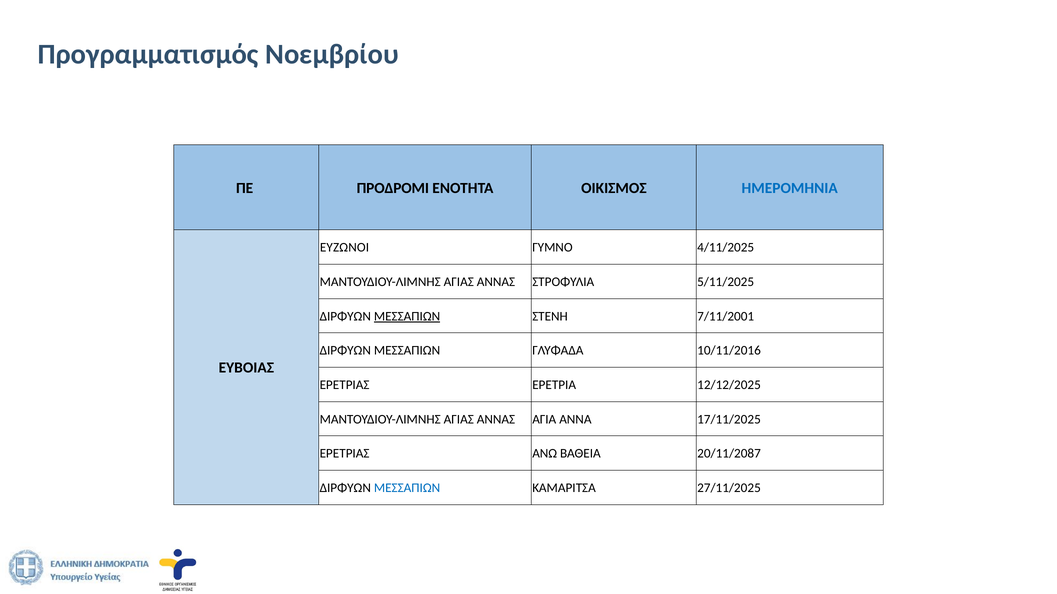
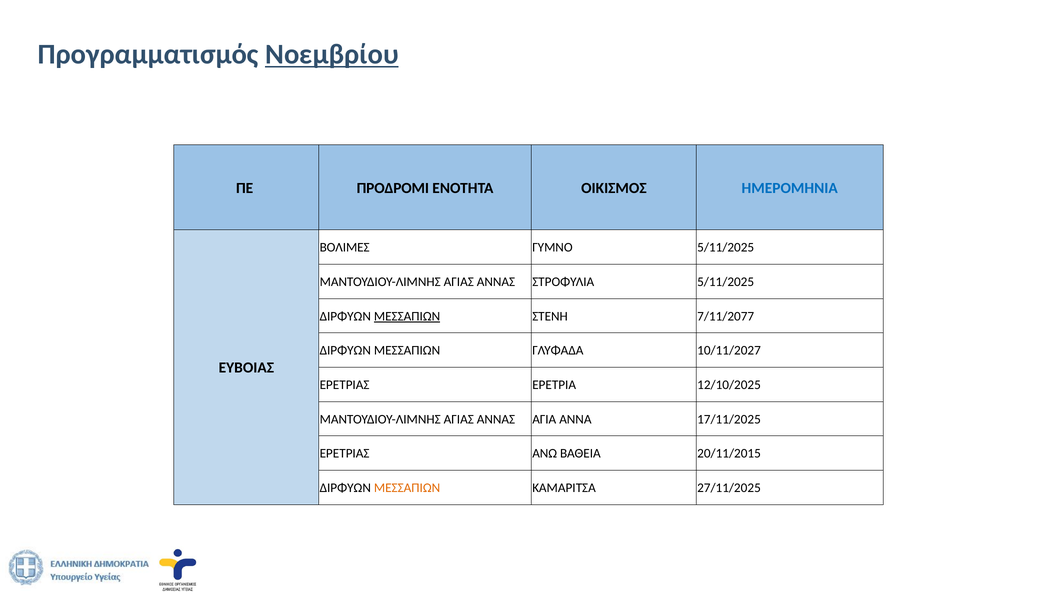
Νοεμβρίου underline: none -> present
ΕΥΖΩΝΟΙ: ΕΥΖΩΝΟΙ -> ΒΟΛΙΜΕΣ
ΓΥΜΝΟ 4/11/2025: 4/11/2025 -> 5/11/2025
7/11/2001: 7/11/2001 -> 7/11/2077
10/11/2016: 10/11/2016 -> 10/11/2027
12/12/2025: 12/12/2025 -> 12/10/2025
20/11/2087: 20/11/2087 -> 20/11/2015
ΜΕΣΣΑΠΙΩΝ at (407, 488) colour: blue -> orange
